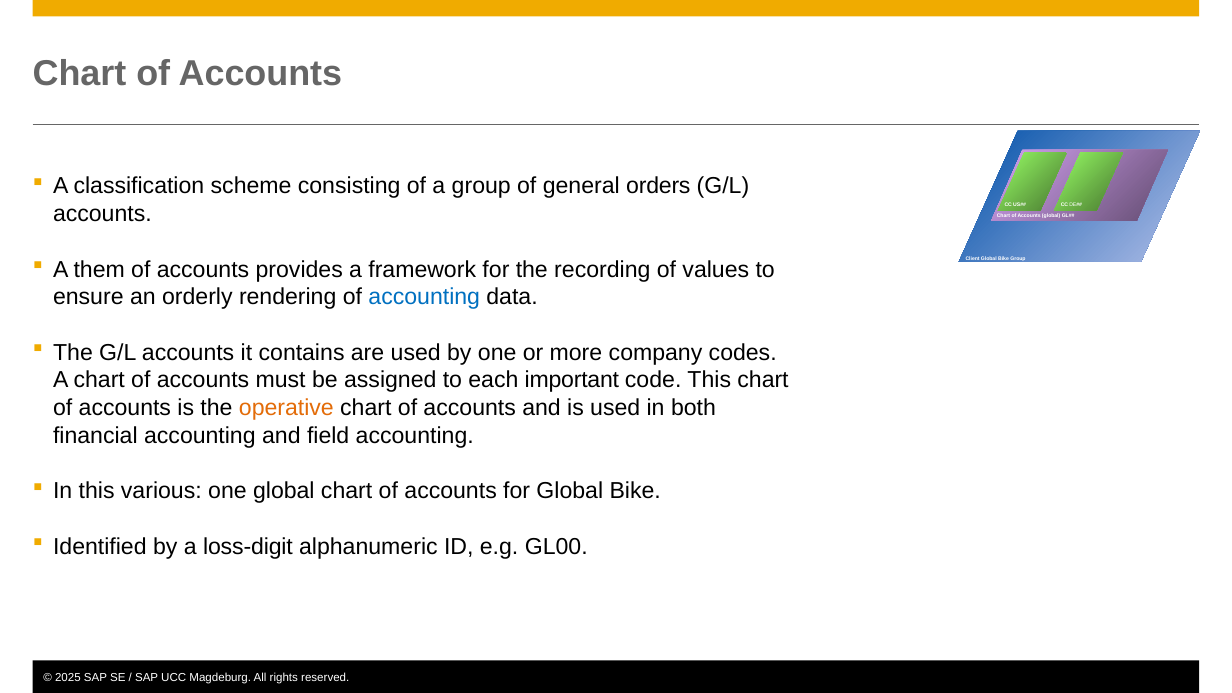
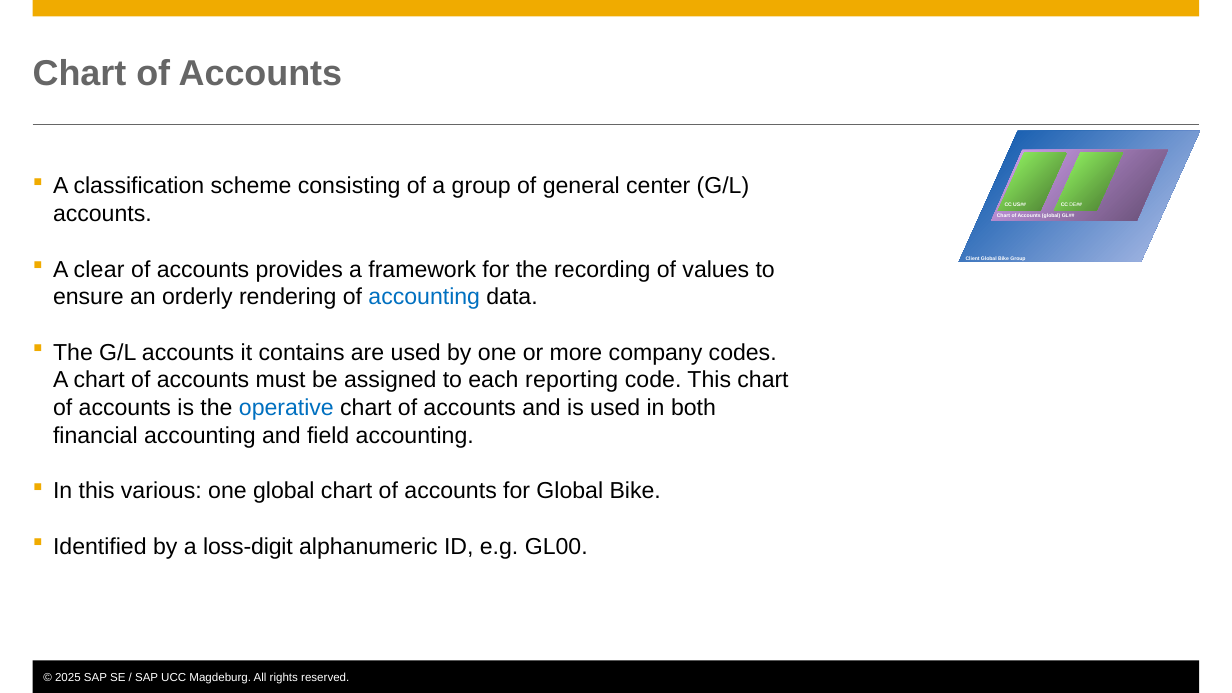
orders: orders -> center
them: them -> clear
important: important -> reporting
operative colour: orange -> blue
